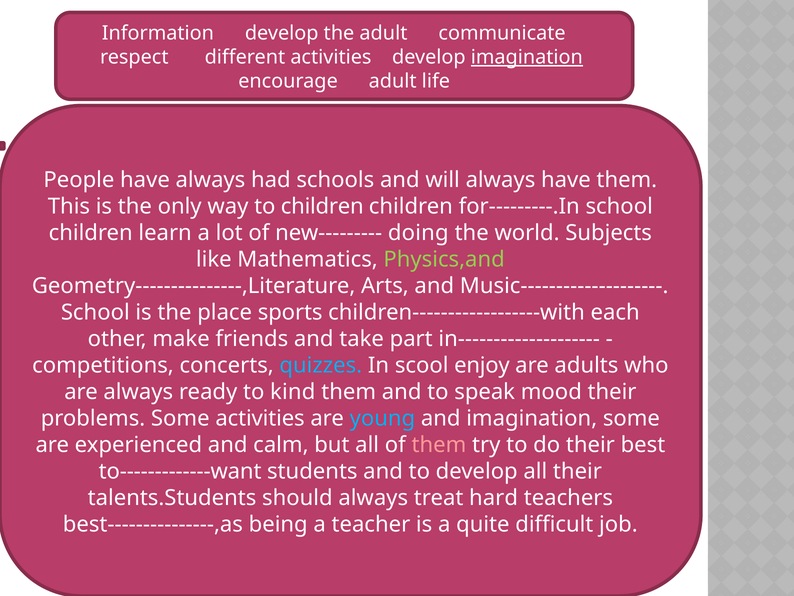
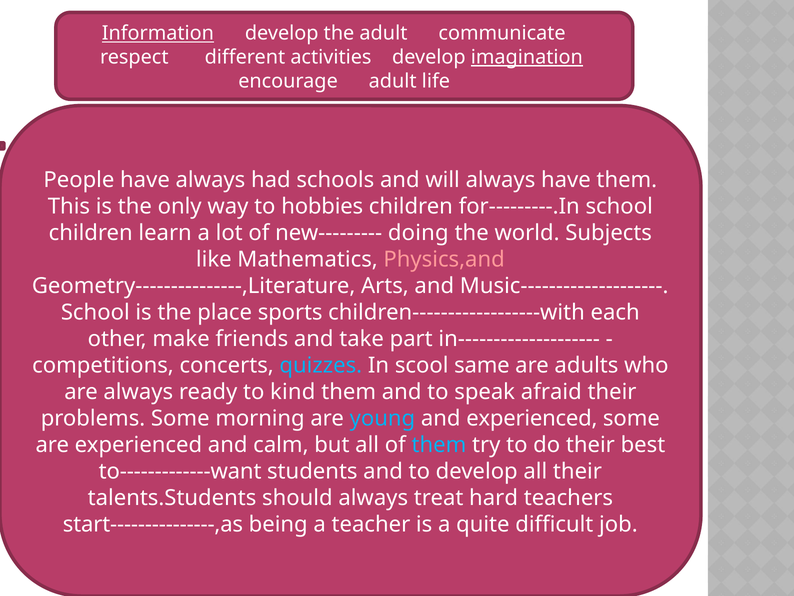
Information underline: none -> present
to children: children -> hobbies
Physics,and colour: light green -> pink
enjoy: enjoy -> same
mood: mood -> afraid
Some activities: activities -> morning
and imagination: imagination -> experienced
them at (439, 445) colour: pink -> light blue
best---------------,as: best---------------,as -> start---------------,as
